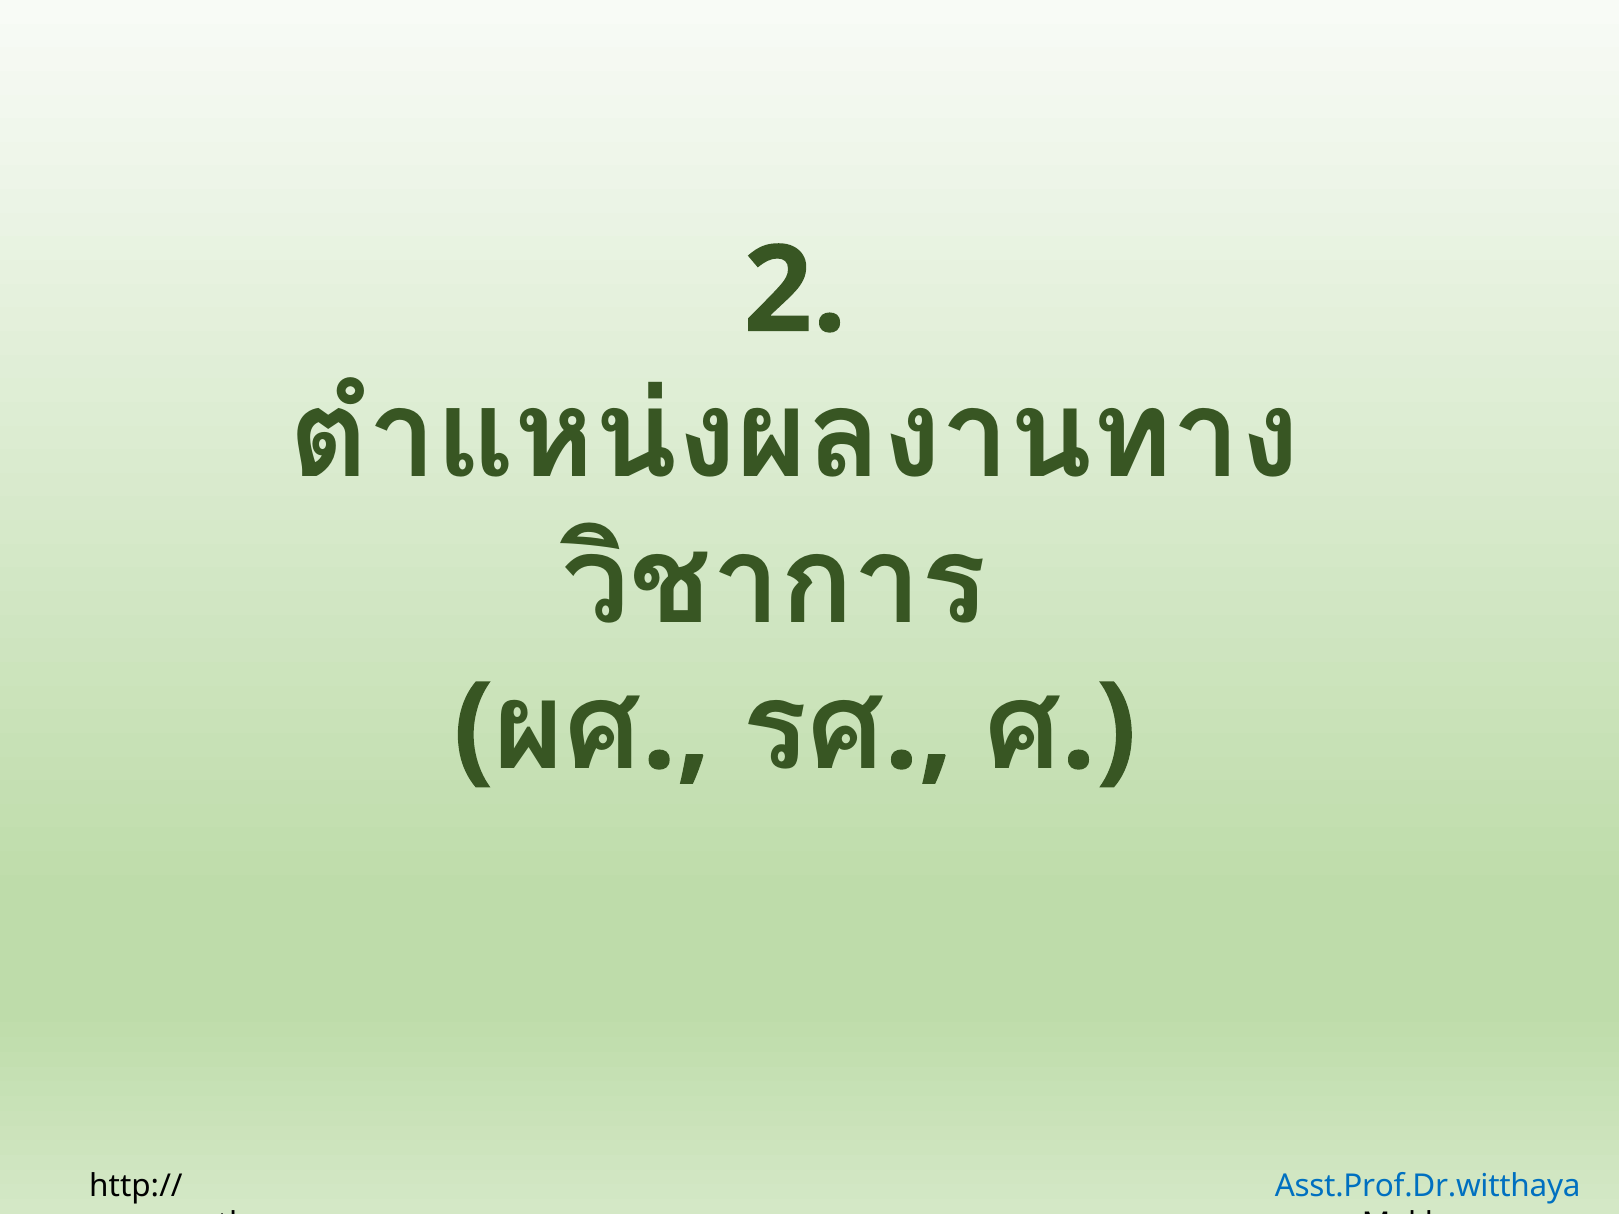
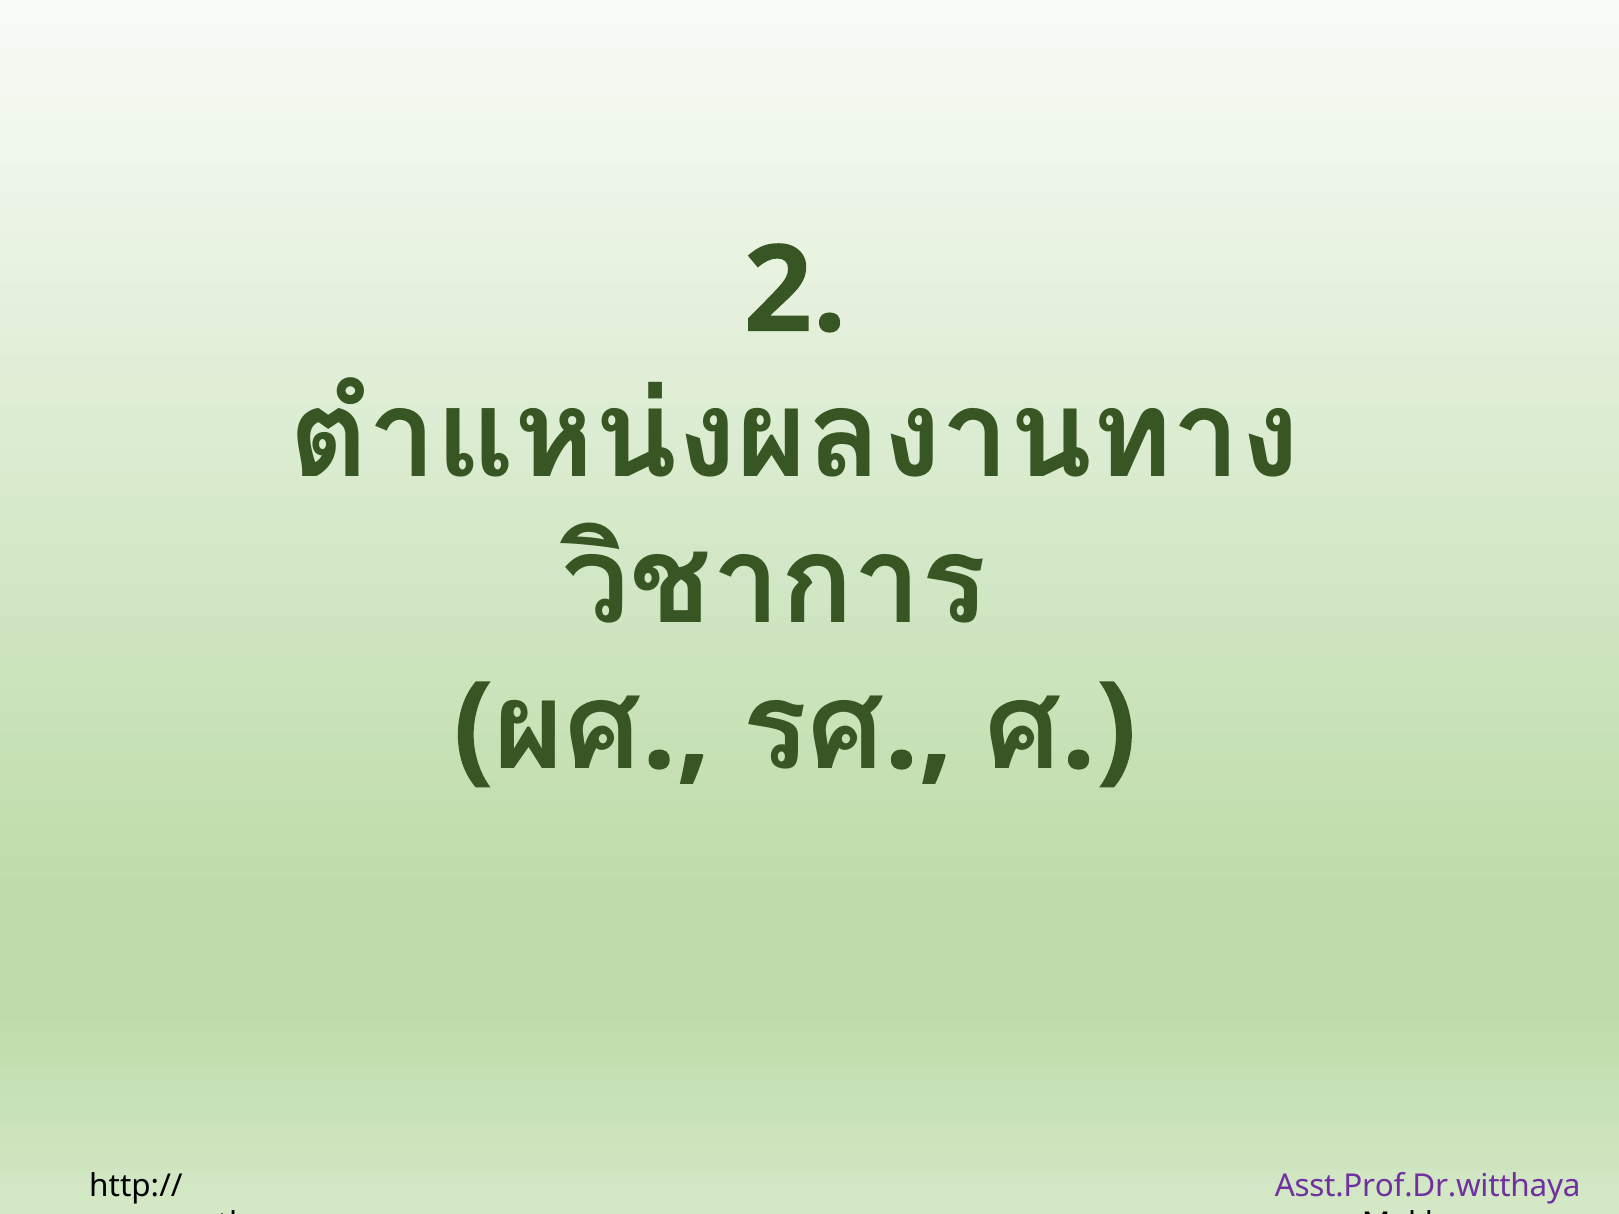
Asst.Prof.Dr.witthaya colour: blue -> purple
